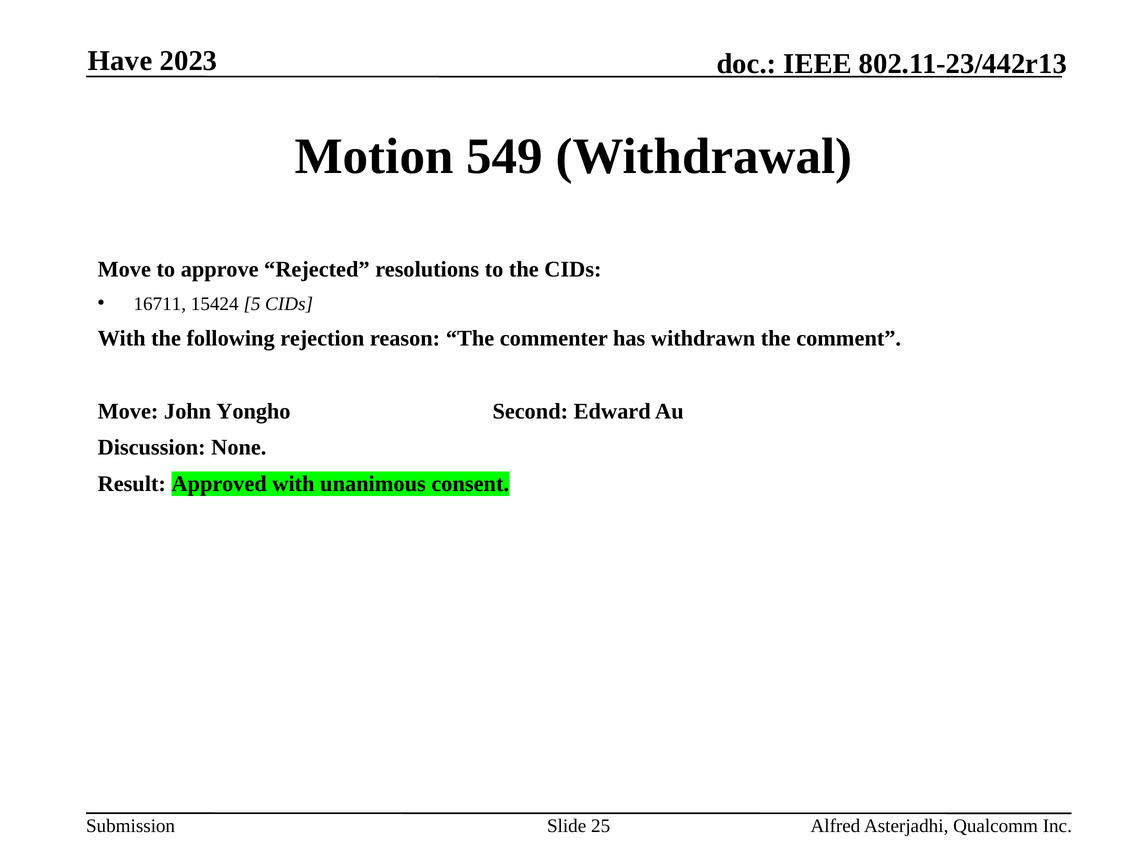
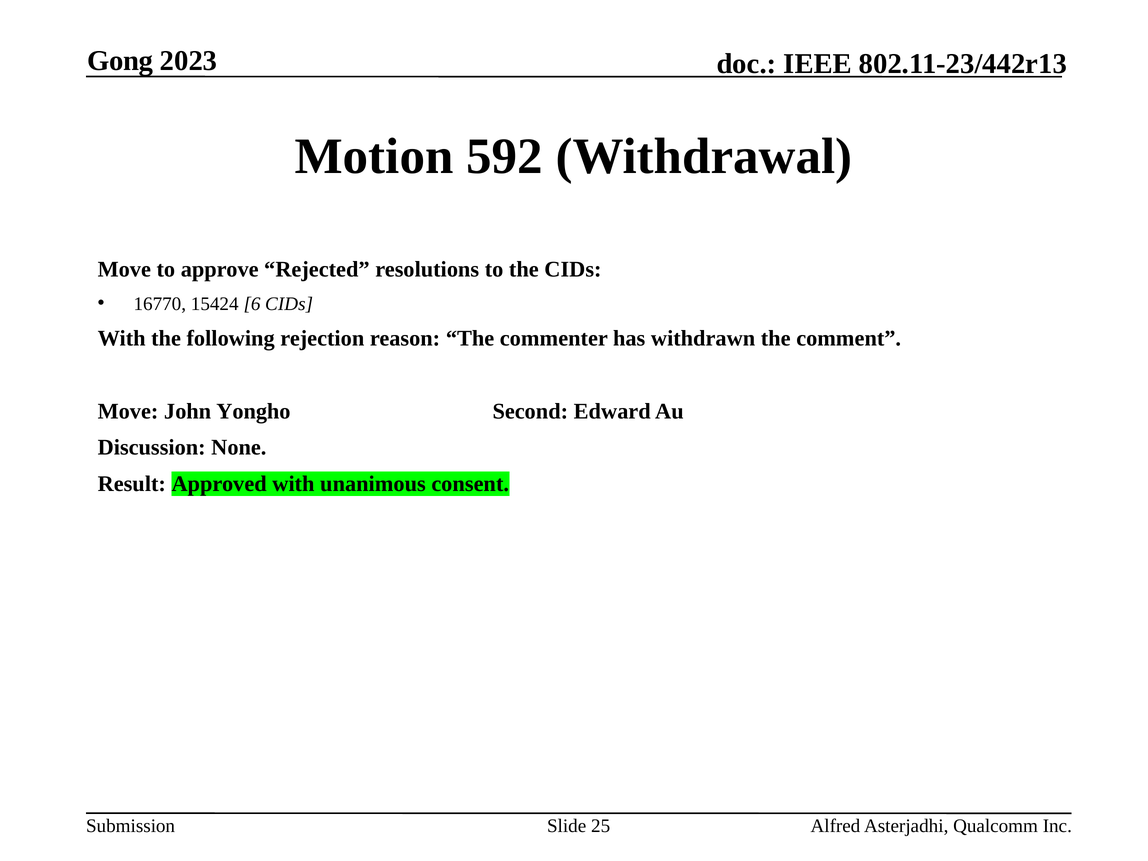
Have: Have -> Gong
549: 549 -> 592
16711: 16711 -> 16770
5: 5 -> 6
